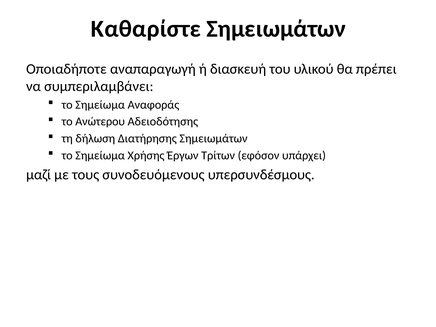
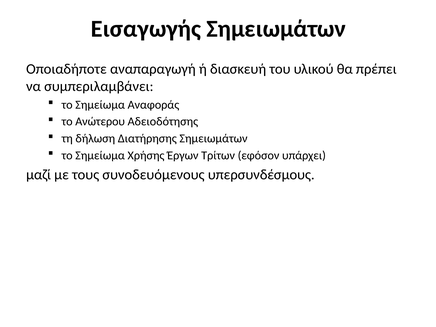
Καθαρίστε: Καθαρίστε -> Εισαγωγής
